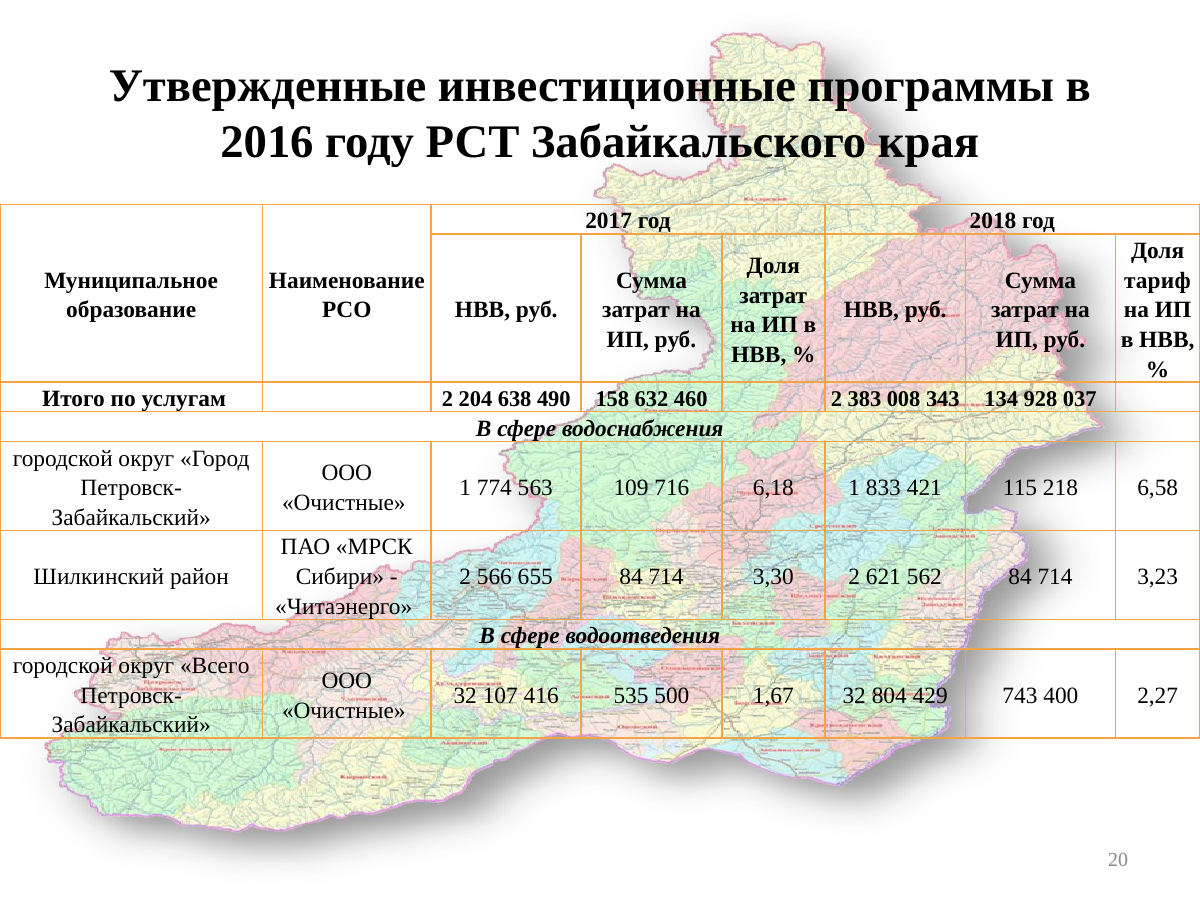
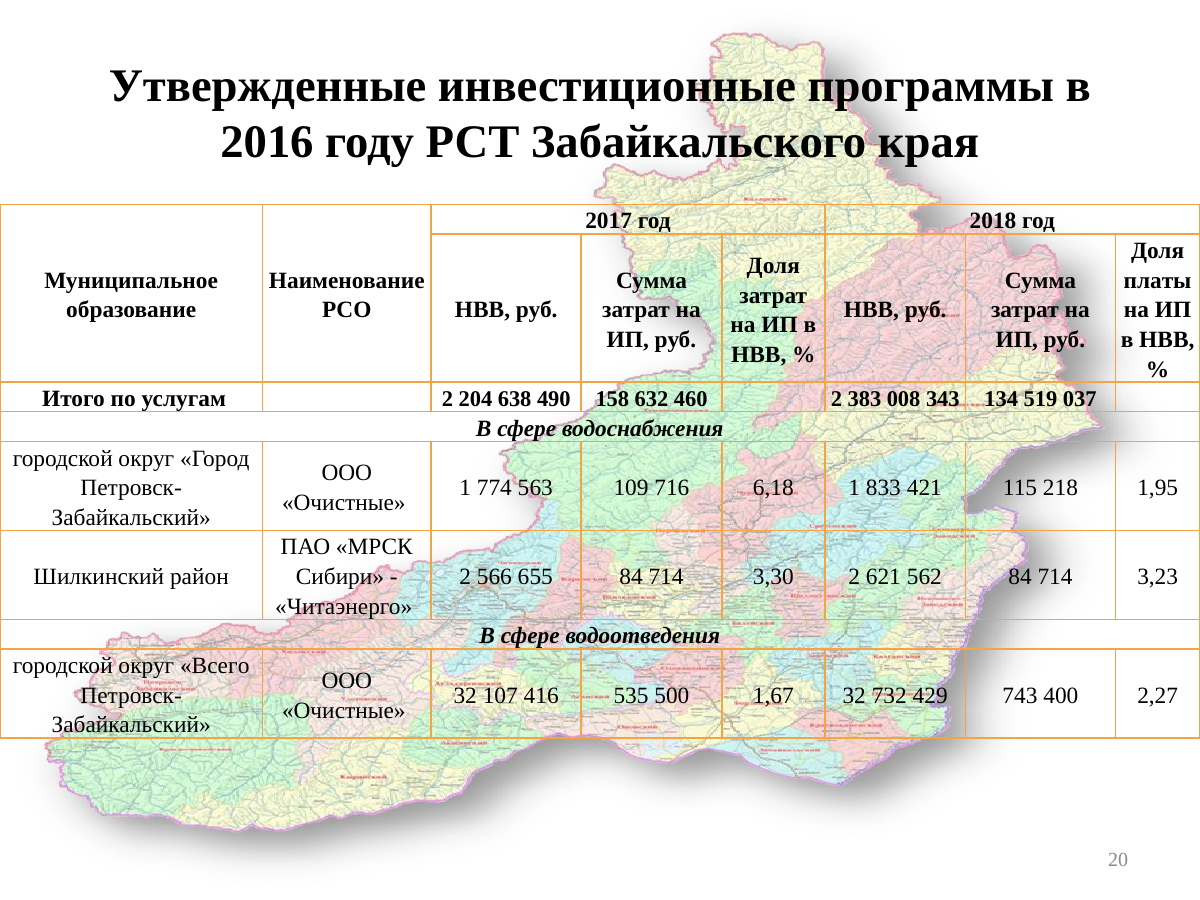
тариф: тариф -> платы
928: 928 -> 519
6,58: 6,58 -> 1,95
804: 804 -> 732
